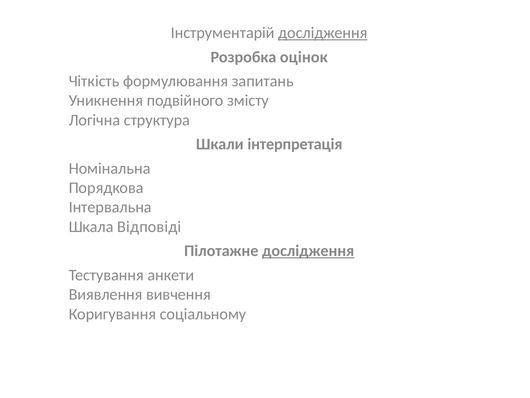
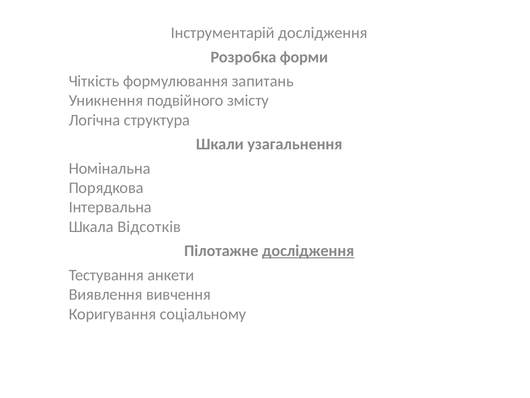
дослідження at (323, 33) underline: present -> none
оцінок: оцінок -> форми
інтерпретація: інтерпретація -> узагальнення
Відповіді: Відповіді -> Відсотків
